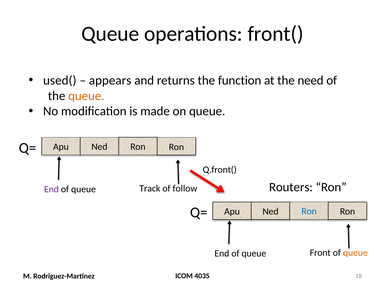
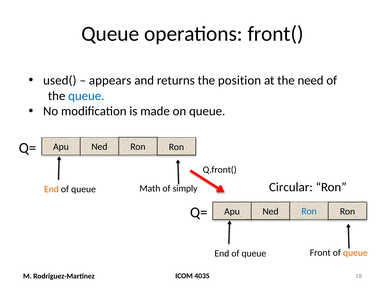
function: function -> position
queue at (86, 96) colour: orange -> blue
Routers: Routers -> Circular
End at (51, 189) colour: purple -> orange
Track: Track -> Math
follow: follow -> simply
